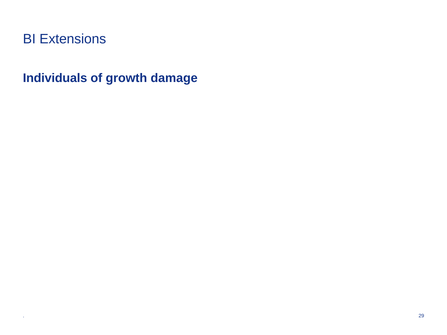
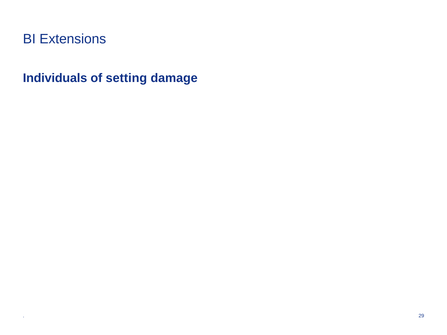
growth: growth -> setting
